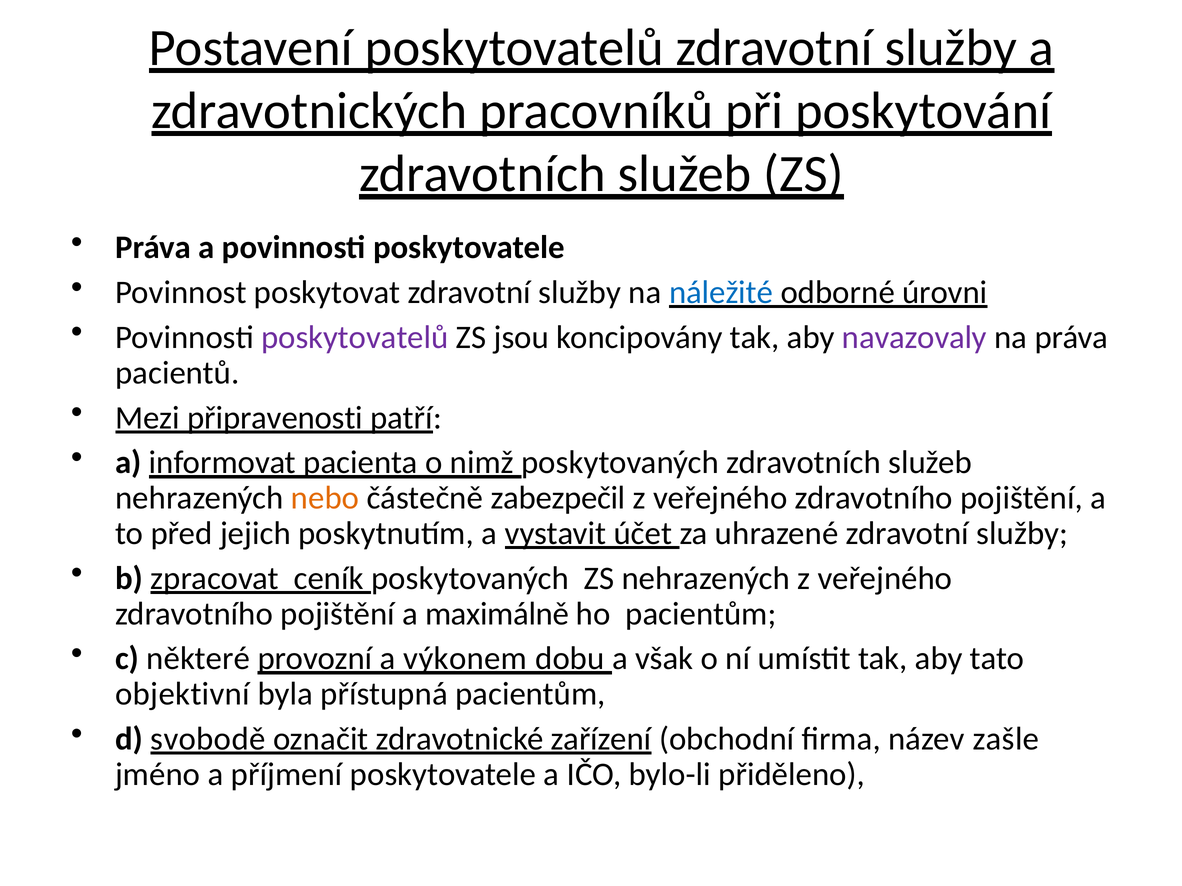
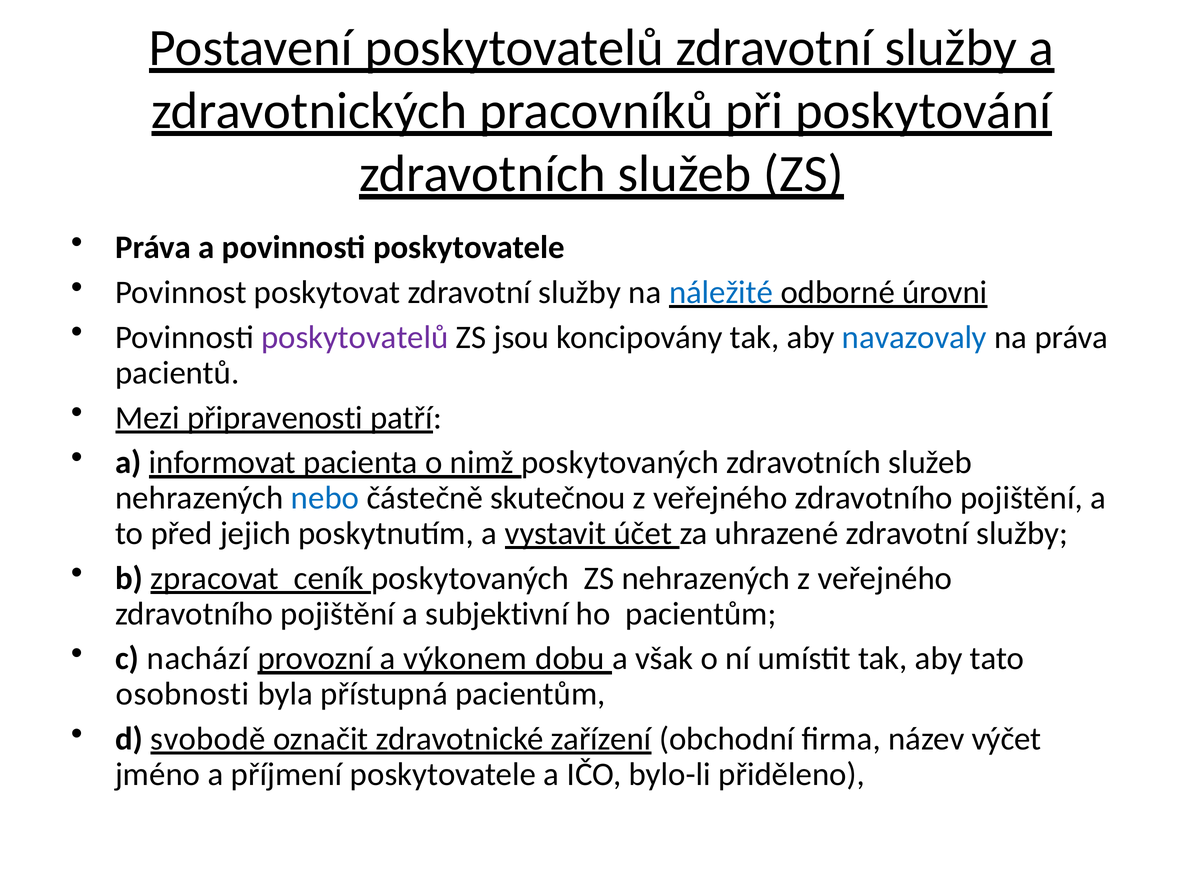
navazovaly colour: purple -> blue
nebo colour: orange -> blue
zabezpečil: zabezpečil -> skutečnou
maximálně: maximálně -> subjektivní
některé: některé -> nachází
objektivní: objektivní -> osobnosti
zašle: zašle -> výčet
